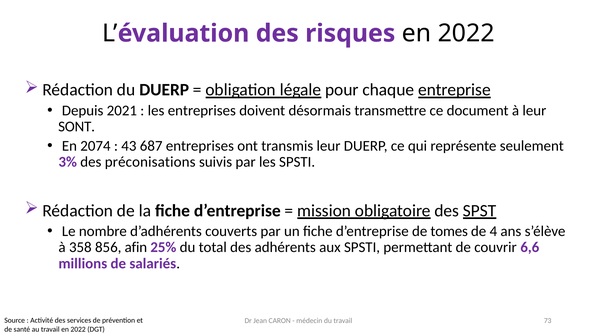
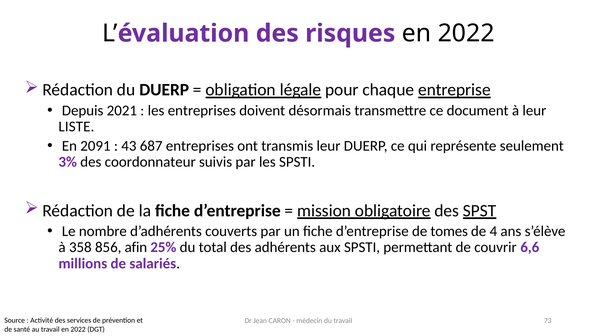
SONT: SONT -> LISTE
2074: 2074 -> 2091
préconisations: préconisations -> coordonnateur
